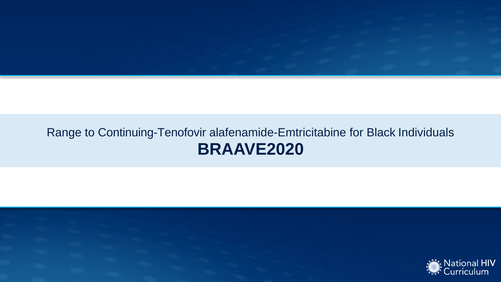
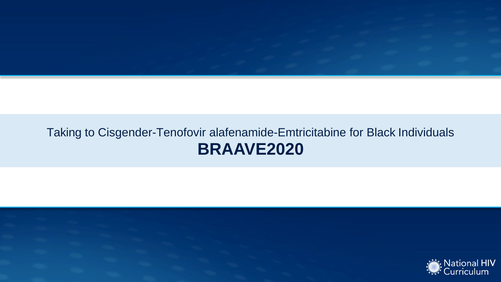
Range: Range -> Taking
Continuing-Tenofovir: Continuing-Tenofovir -> Cisgender-Tenofovir
